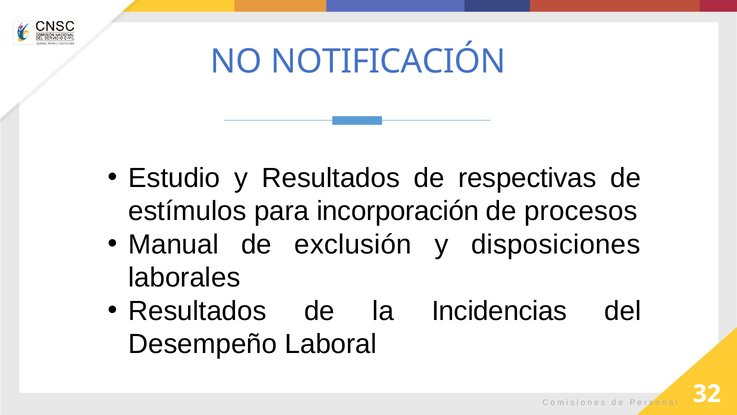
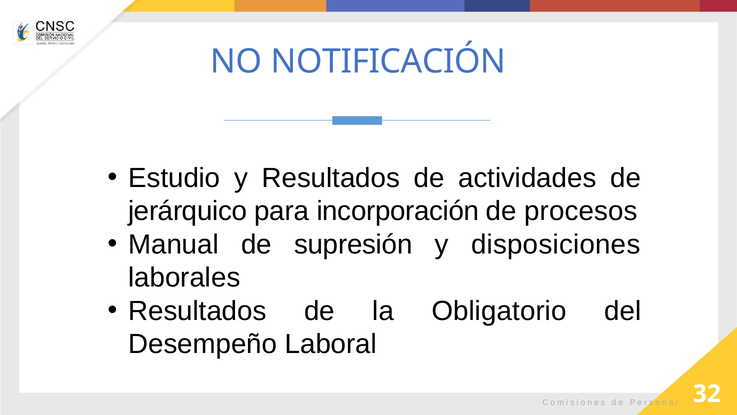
respectivas: respectivas -> actividades
estímulos: estímulos -> jerárquico
exclusión: exclusión -> supresión
Incidencias: Incidencias -> Obligatorio
